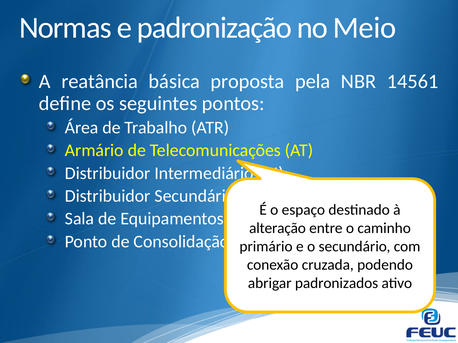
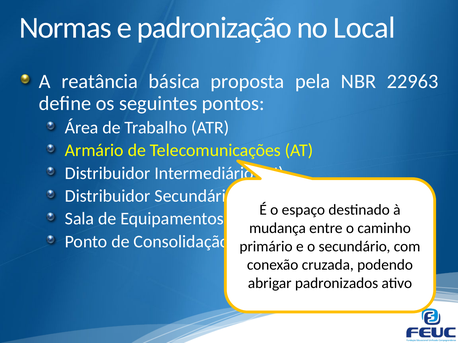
Meio: Meio -> Local
14561: 14561 -> 22963
alteração: alteração -> mudança
